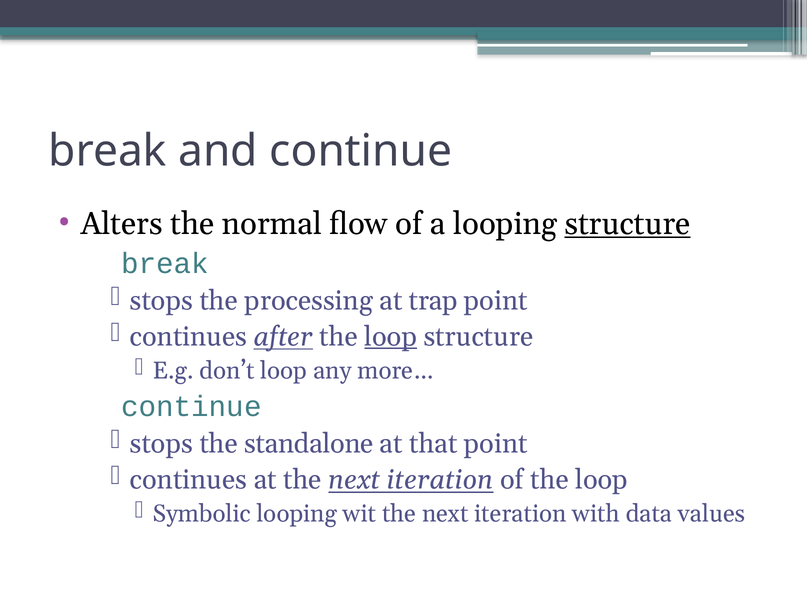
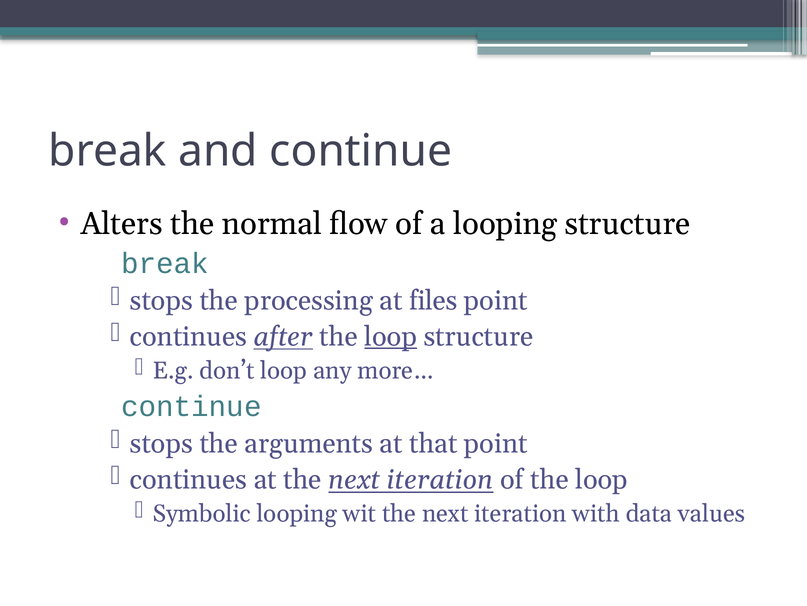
structure at (628, 224) underline: present -> none
trap: trap -> files
standalone: standalone -> arguments
